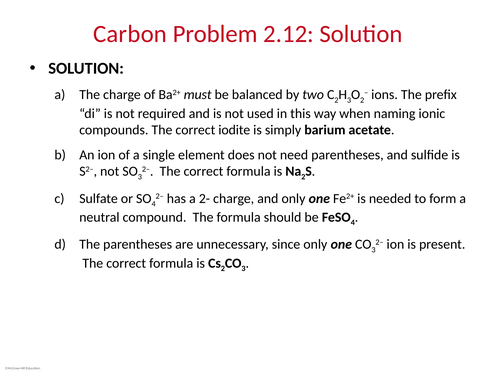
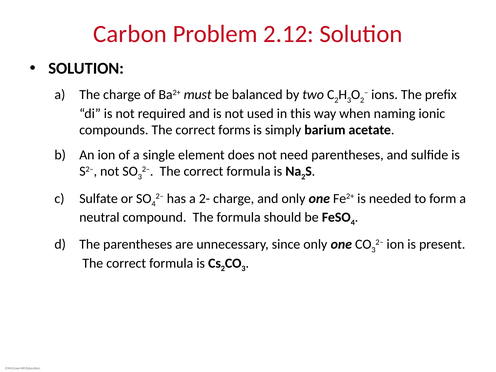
iodite: iodite -> forms
